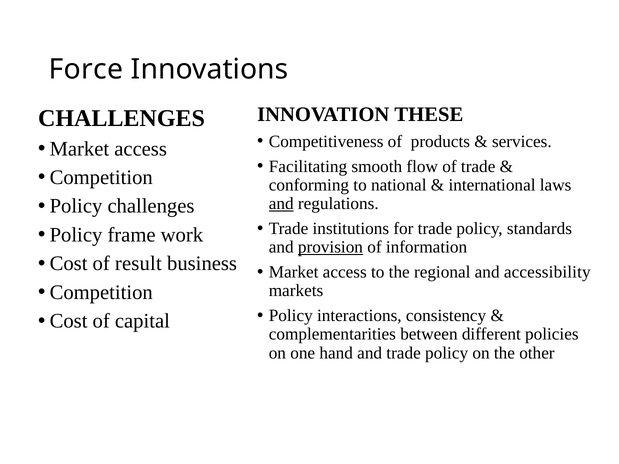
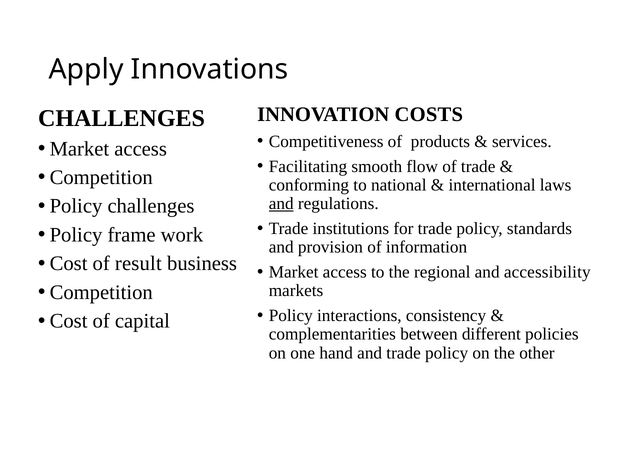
Force: Force -> Apply
THESE: THESE -> COSTS
provision underline: present -> none
